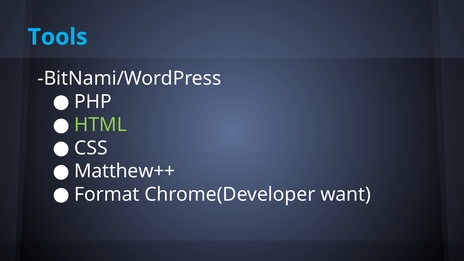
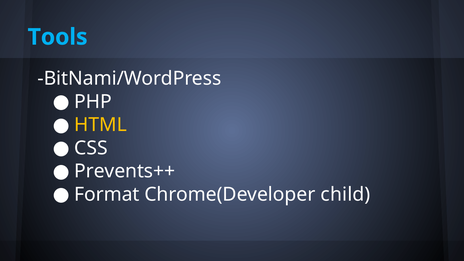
HTML colour: light green -> yellow
Matthew++: Matthew++ -> Prevents++
want: want -> child
